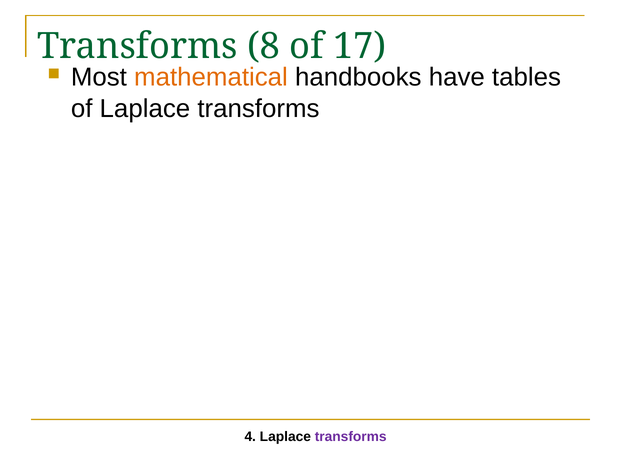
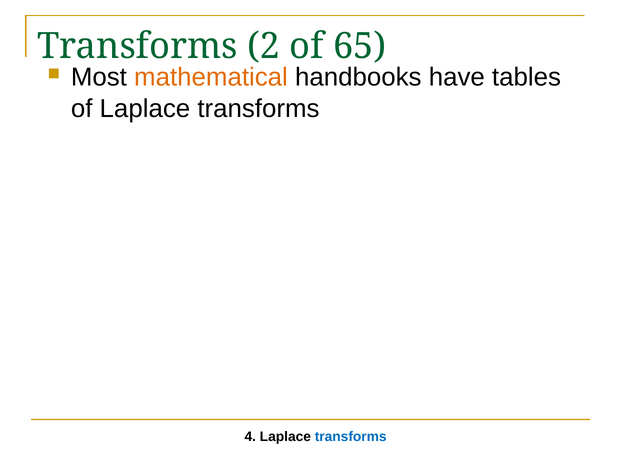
8: 8 -> 2
17: 17 -> 65
transforms at (351, 437) colour: purple -> blue
